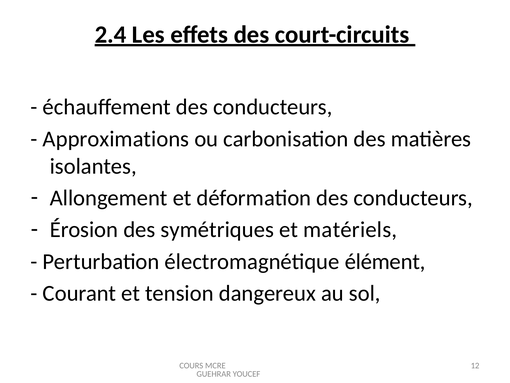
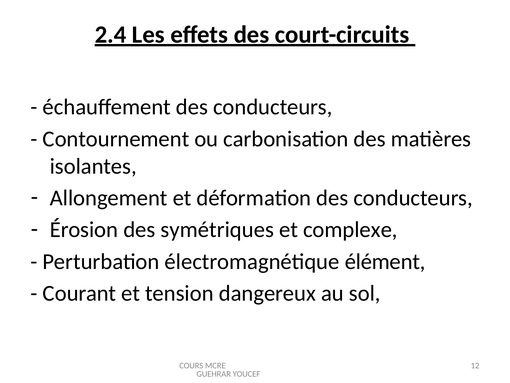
Approximations: Approximations -> Contournement
matériels: matériels -> complexe
